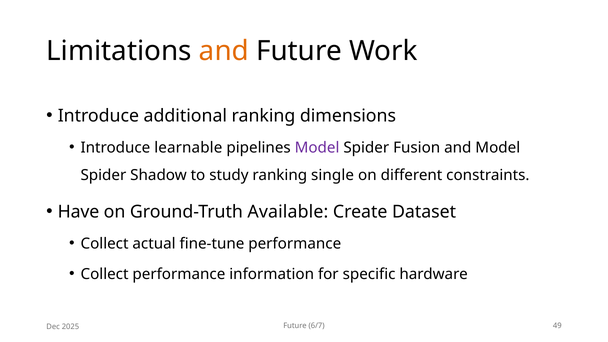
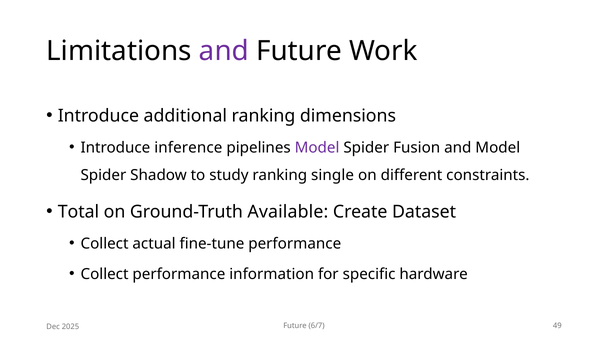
and at (224, 51) colour: orange -> purple
learnable: learnable -> inference
Have: Have -> Total
